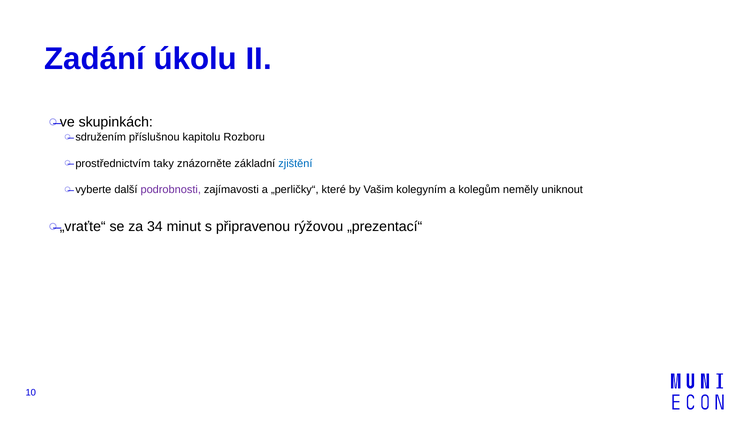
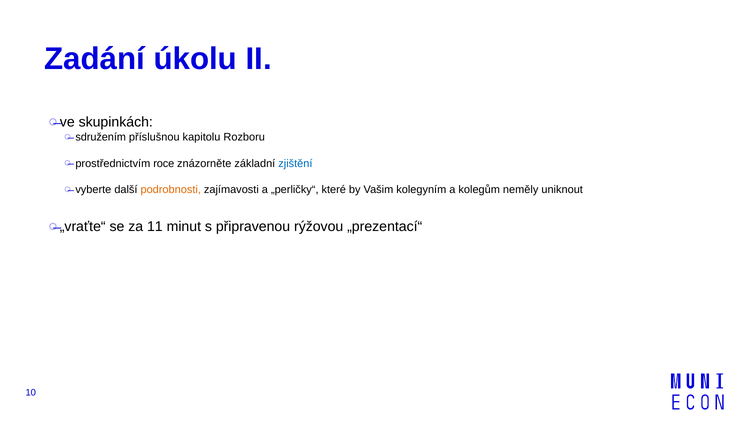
taky: taky -> roce
podrobnosti colour: purple -> orange
34: 34 -> 11
